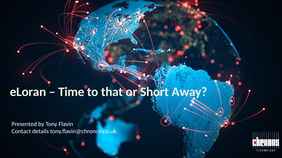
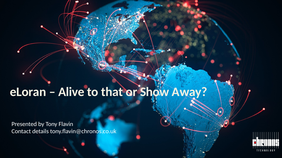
Time: Time -> Alive
Short: Short -> Show
